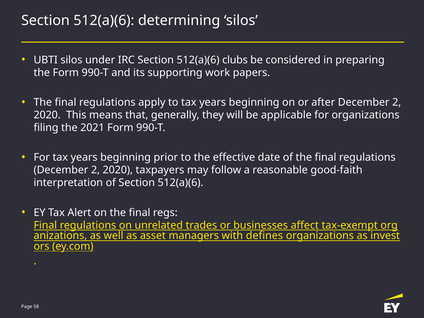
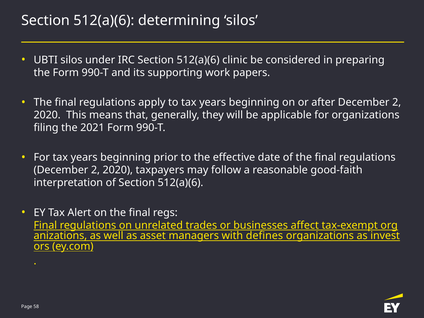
clubs: clubs -> clinic
